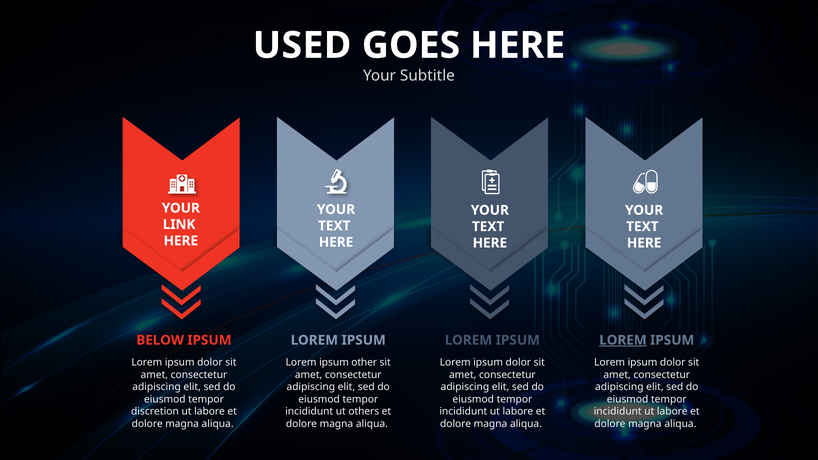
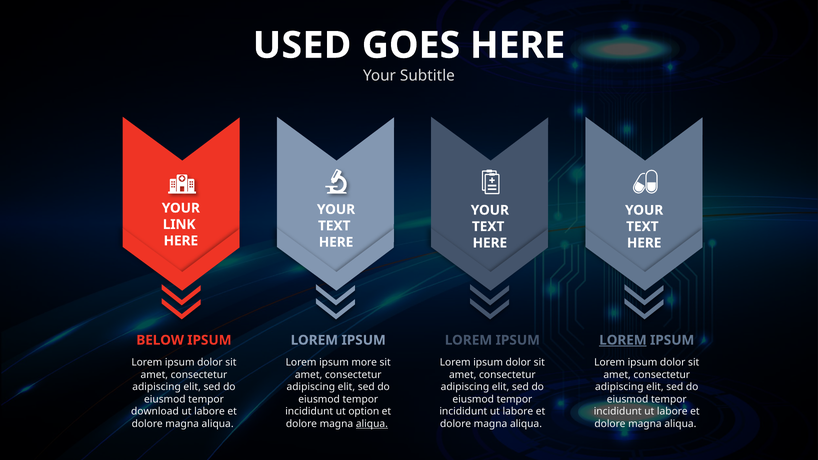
other: other -> more
discretion: discretion -> download
others: others -> option
aliqua at (372, 424) underline: none -> present
